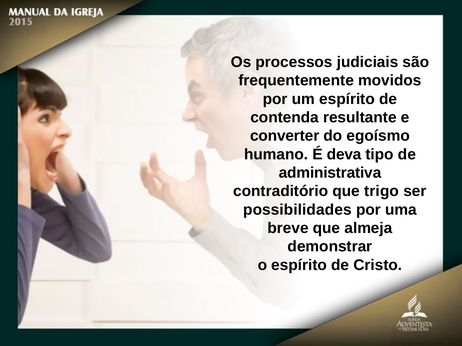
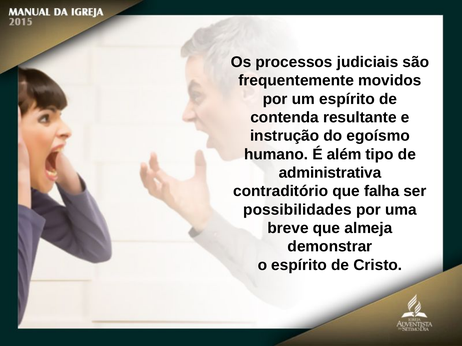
converter: converter -> instrução
deva: deva -> além
trigo: trigo -> falha
